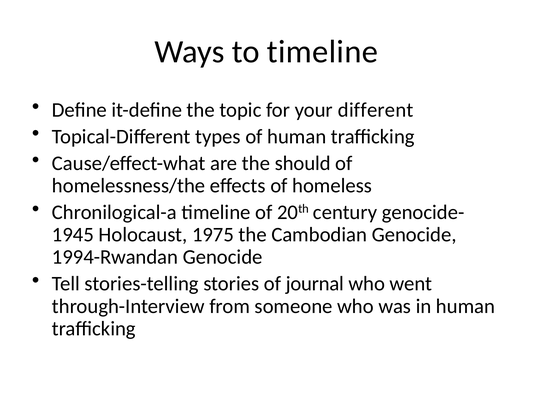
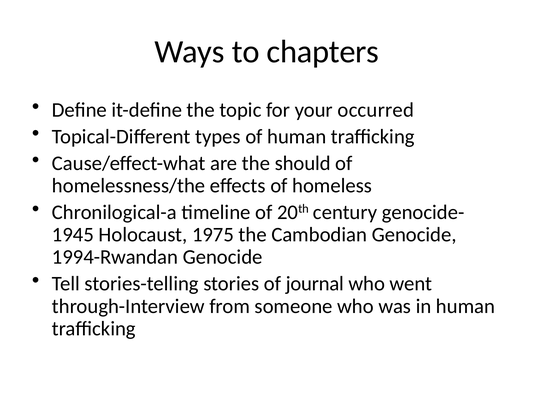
to timeline: timeline -> chapters
different: different -> occurred
